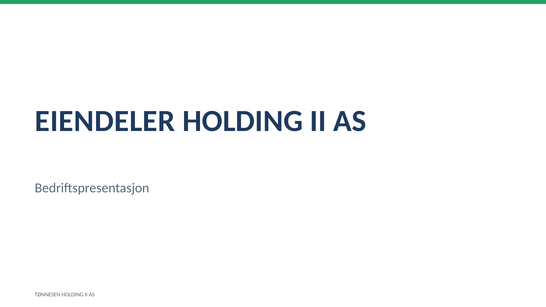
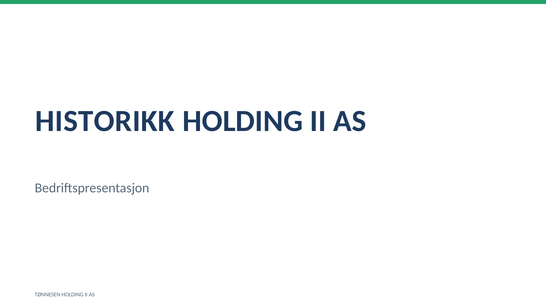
EIENDELER: EIENDELER -> HISTORIKK
